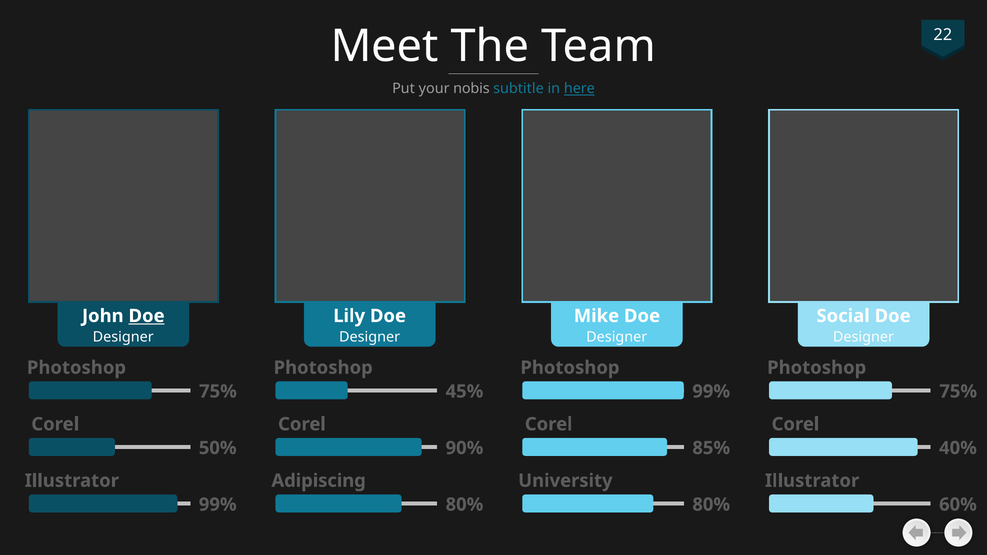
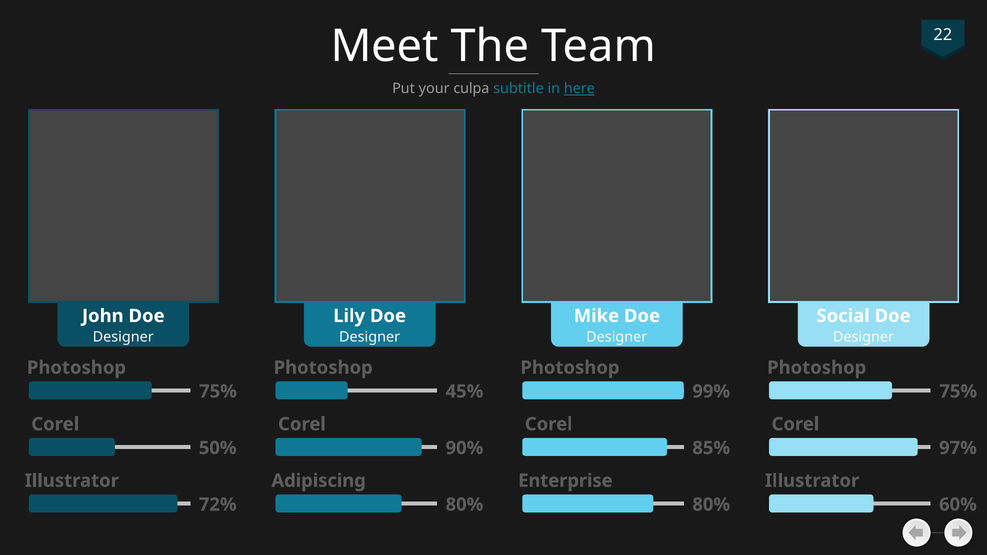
nobis: nobis -> culpa
Doe at (147, 316) underline: present -> none
40%: 40% -> 97%
University: University -> Enterprise
99% at (218, 505): 99% -> 72%
